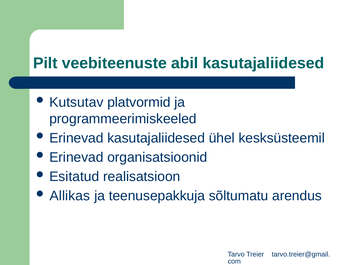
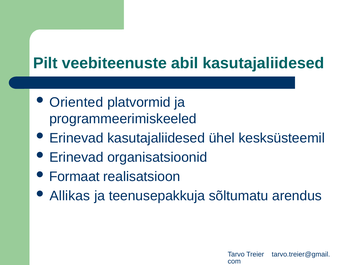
Kutsutav: Kutsutav -> Oriented
Esitatud: Esitatud -> Formaat
